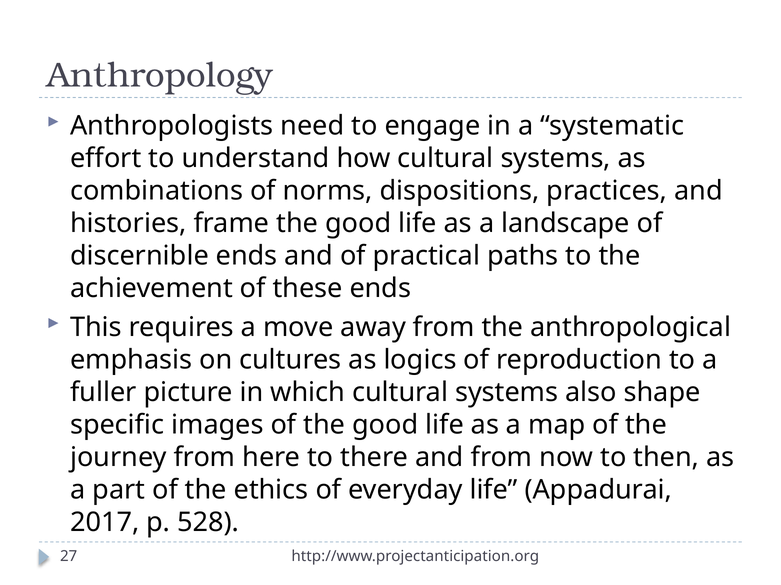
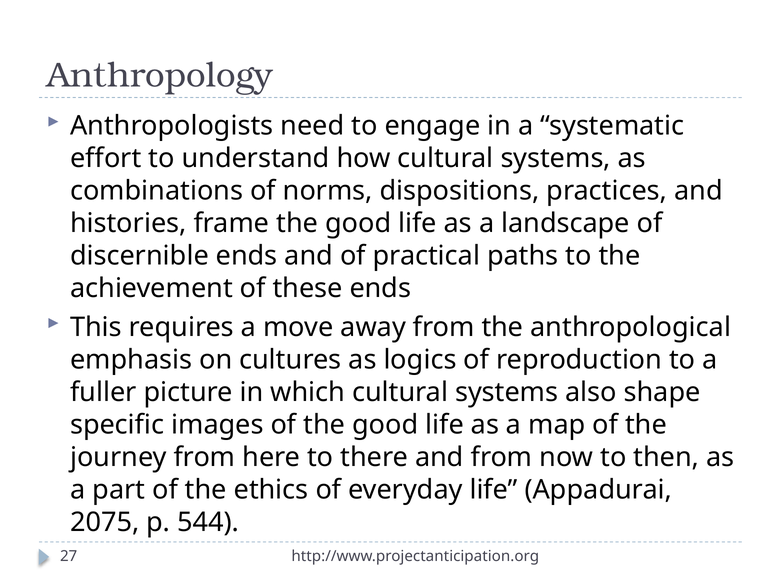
2017: 2017 -> 2075
528: 528 -> 544
